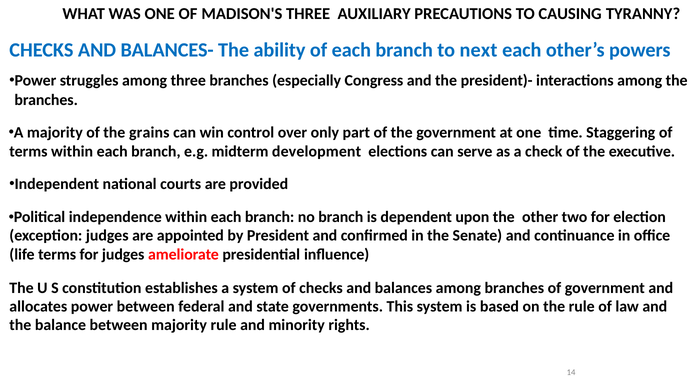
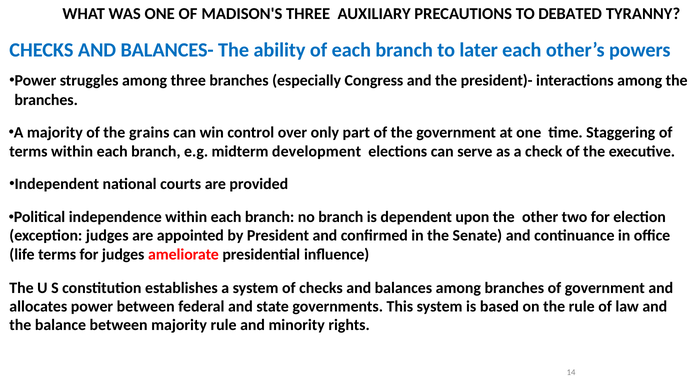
CAUSING: CAUSING -> DEBATED
next: next -> later
